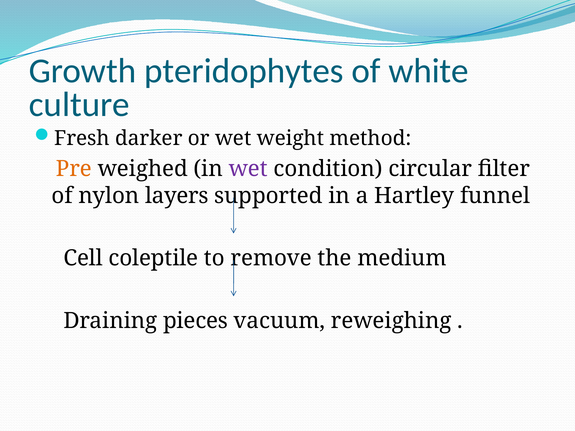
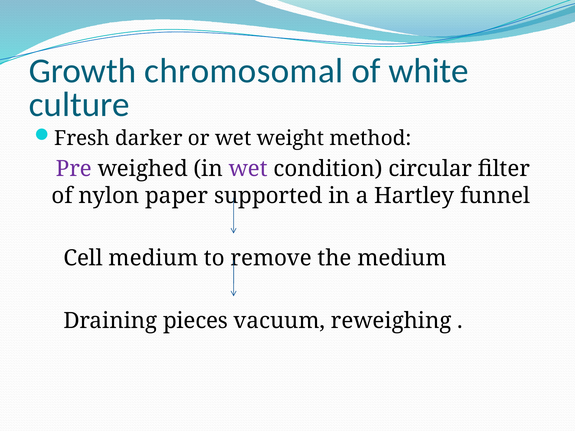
pteridophytes: pteridophytes -> chromosomal
Pre colour: orange -> purple
layers: layers -> paper
Cell coleptile: coleptile -> medium
